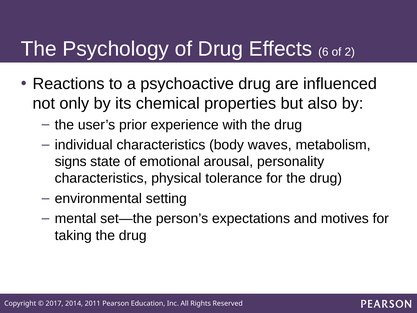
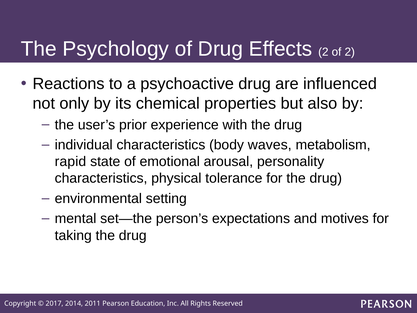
Effects 6: 6 -> 2
signs: signs -> rapid
